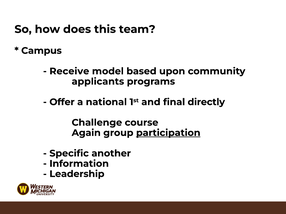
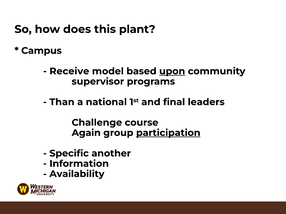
team: team -> plant
upon underline: none -> present
applicants: applicants -> supervisor
Offer: Offer -> Than
directly: directly -> leaders
Leadership: Leadership -> Availability
